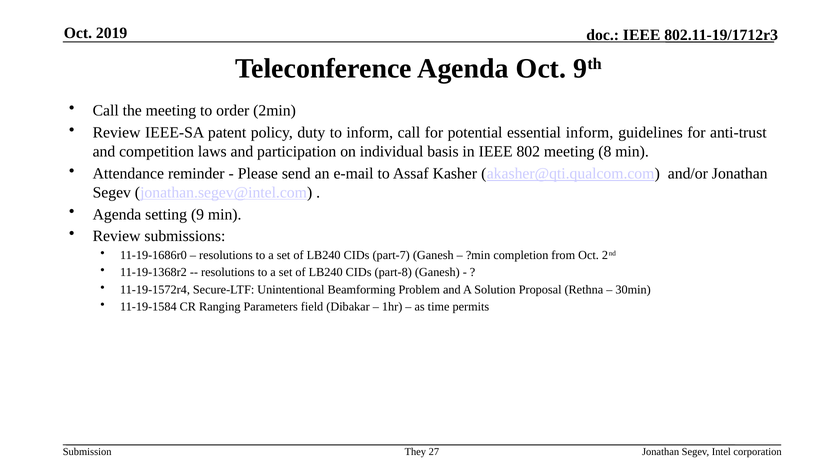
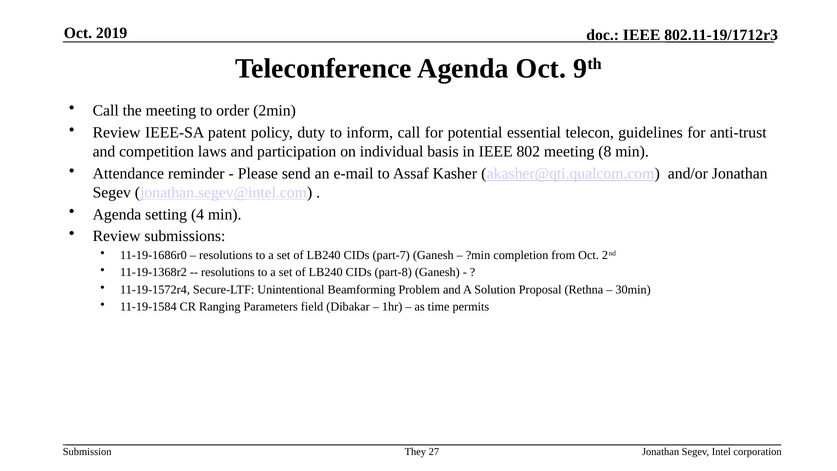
essential inform: inform -> telecon
9: 9 -> 4
